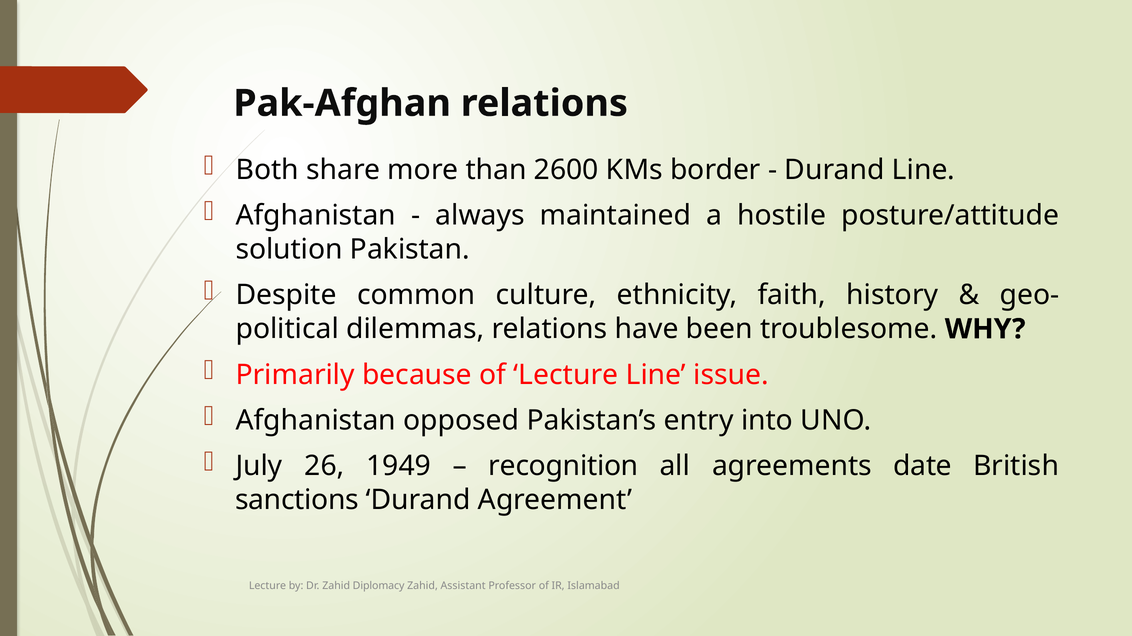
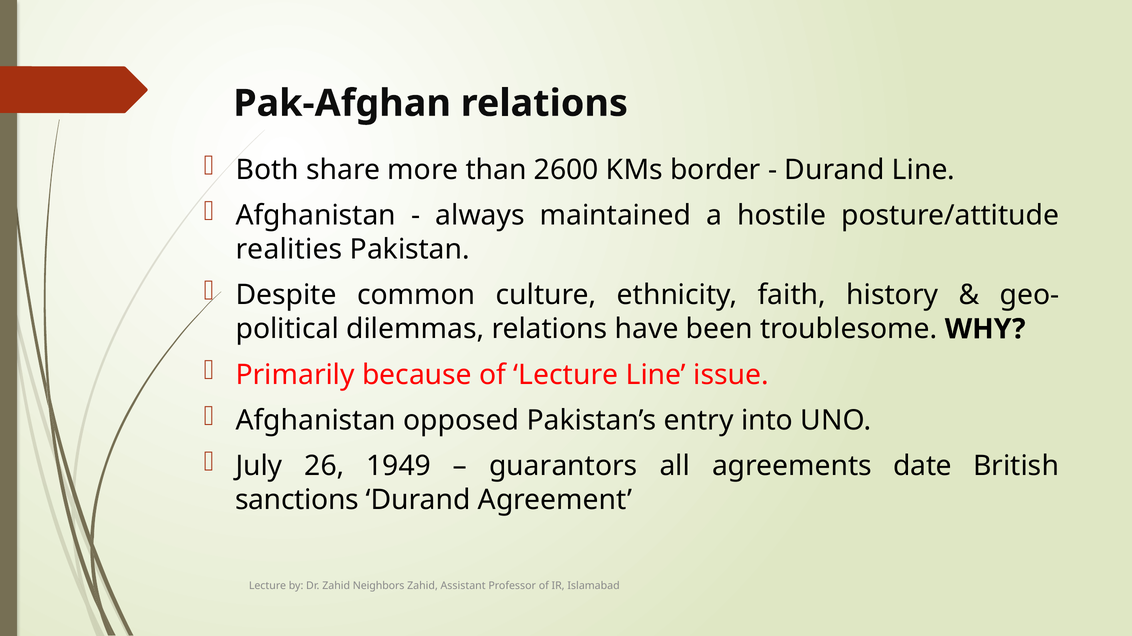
solution: solution -> realities
recognition: recognition -> guarantors
Diplomacy: Diplomacy -> Neighbors
